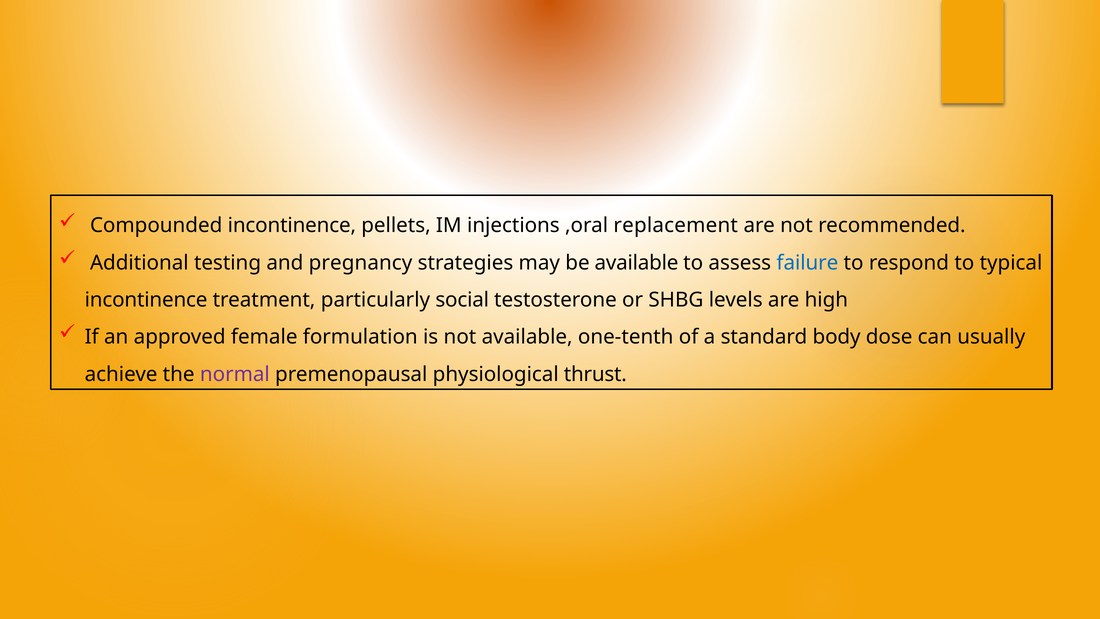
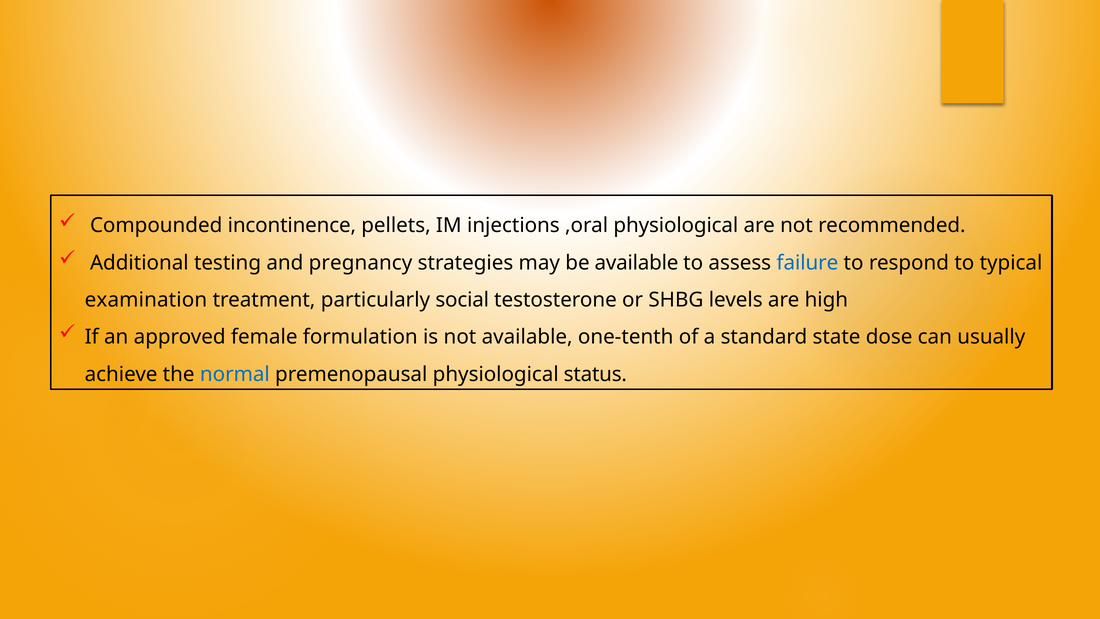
,oral replacement: replacement -> physiological
incontinence at (146, 300): incontinence -> examination
body: body -> state
normal colour: purple -> blue
thrust: thrust -> status
